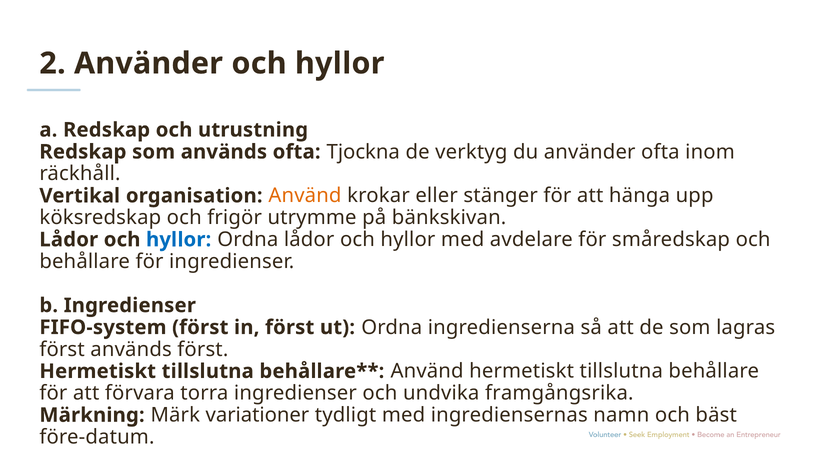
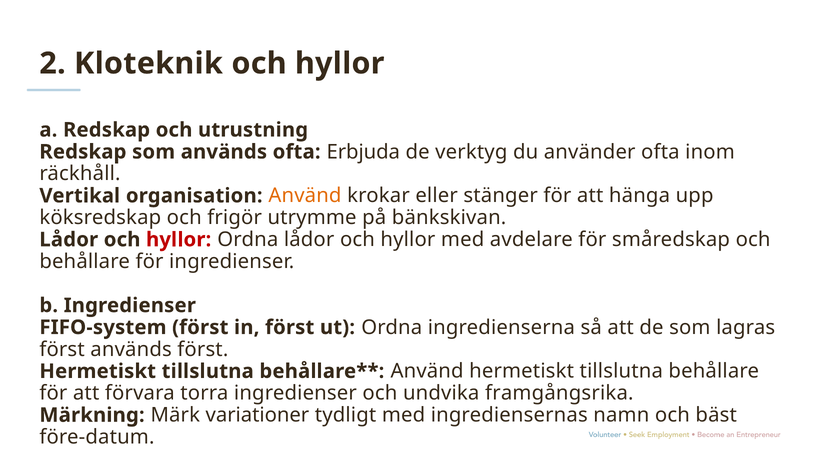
2 Använder: Använder -> Kloteknik
Tjockna: Tjockna -> Erbjuda
hyllor at (179, 240) colour: blue -> red
